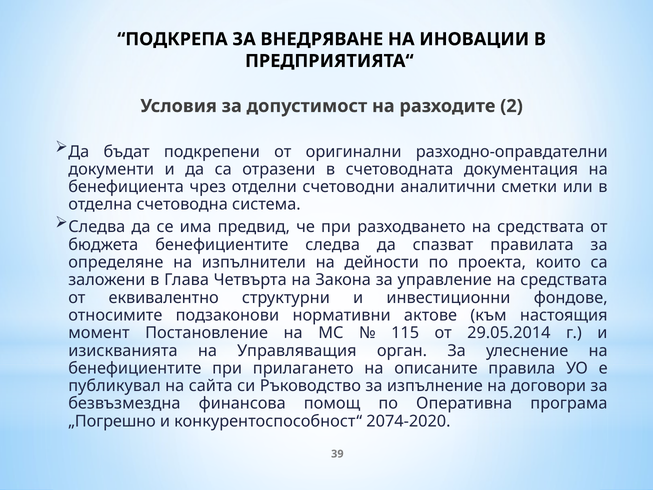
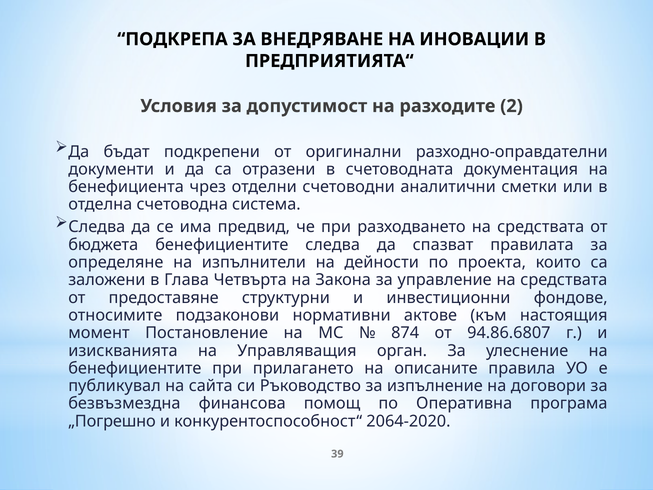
еквивалентно: еквивалентно -> предоставяне
115: 115 -> 874
29.05.2014: 29.05.2014 -> 94.86.6807
2074-2020: 2074-2020 -> 2064-2020
